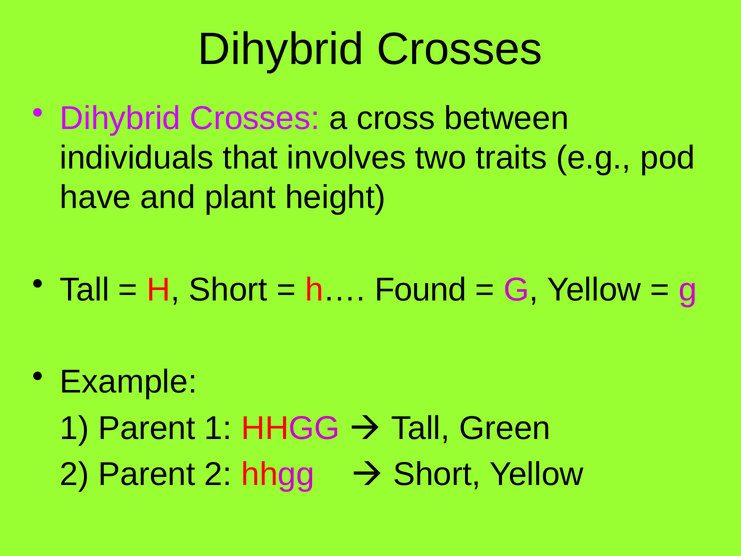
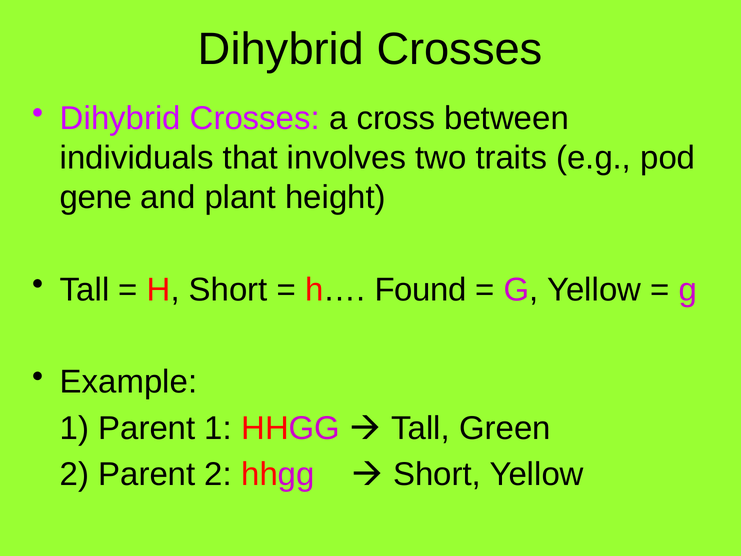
have: have -> gene
